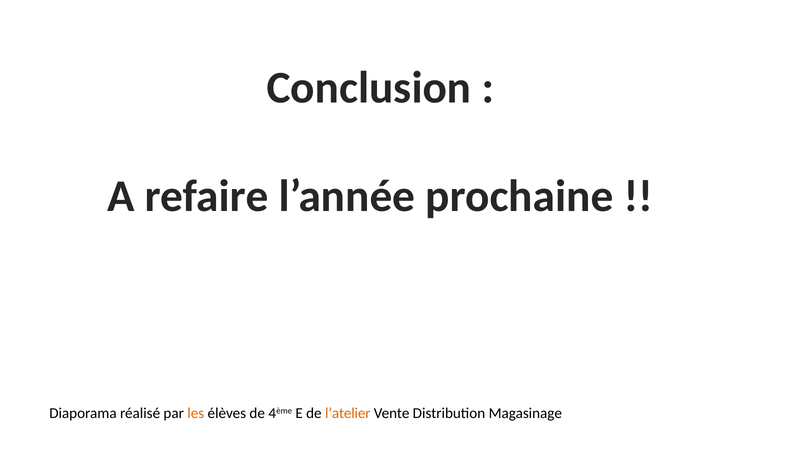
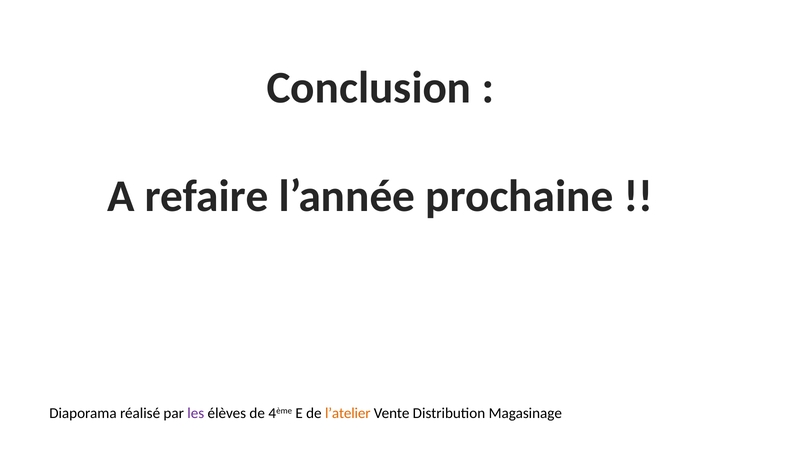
les colour: orange -> purple
